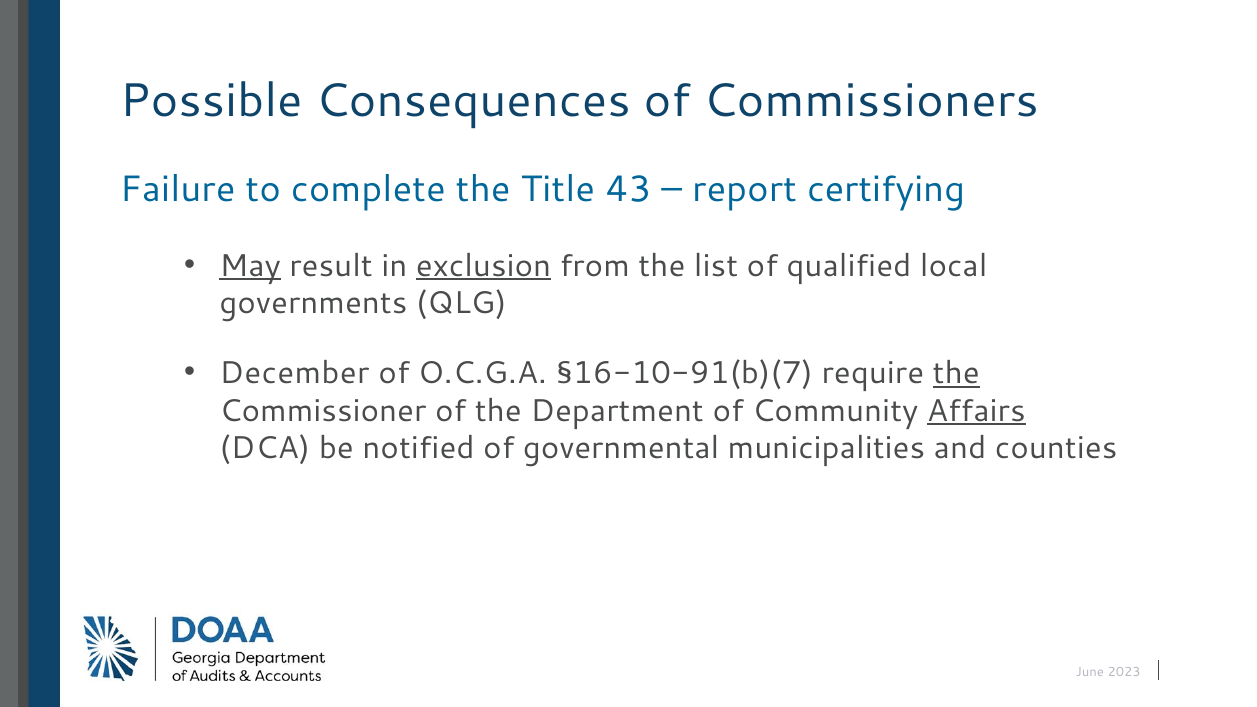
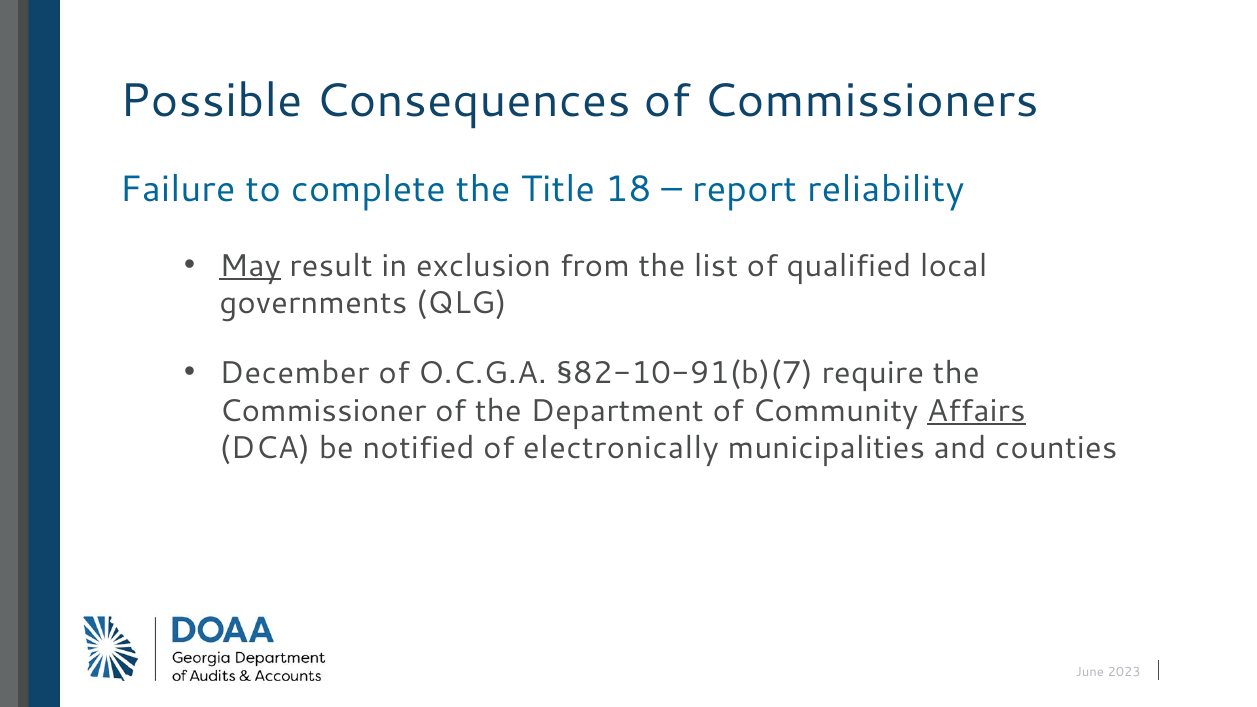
43: 43 -> 18
certifying: certifying -> reliability
exclusion underline: present -> none
§16-10-91(b)(7: §16-10-91(b)(7 -> §82-10-91(b)(7
the at (956, 373) underline: present -> none
governmental: governmental -> electronically
